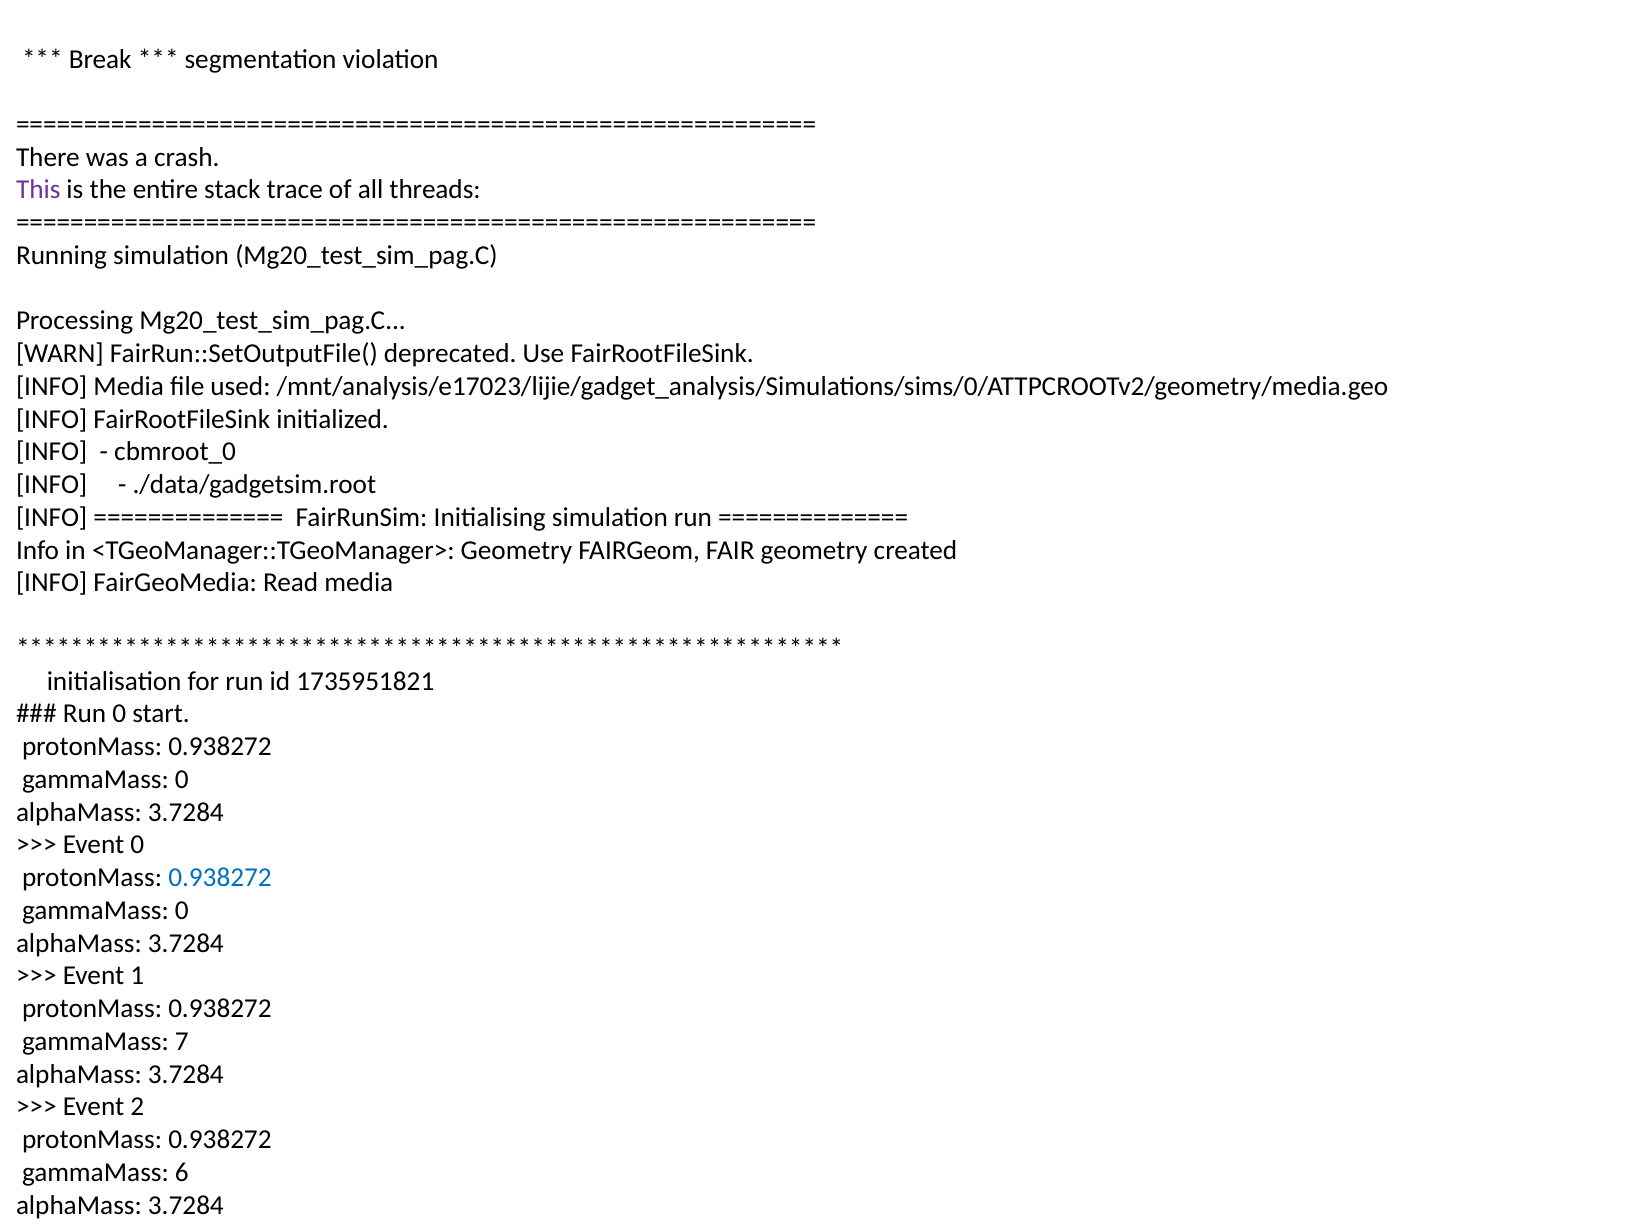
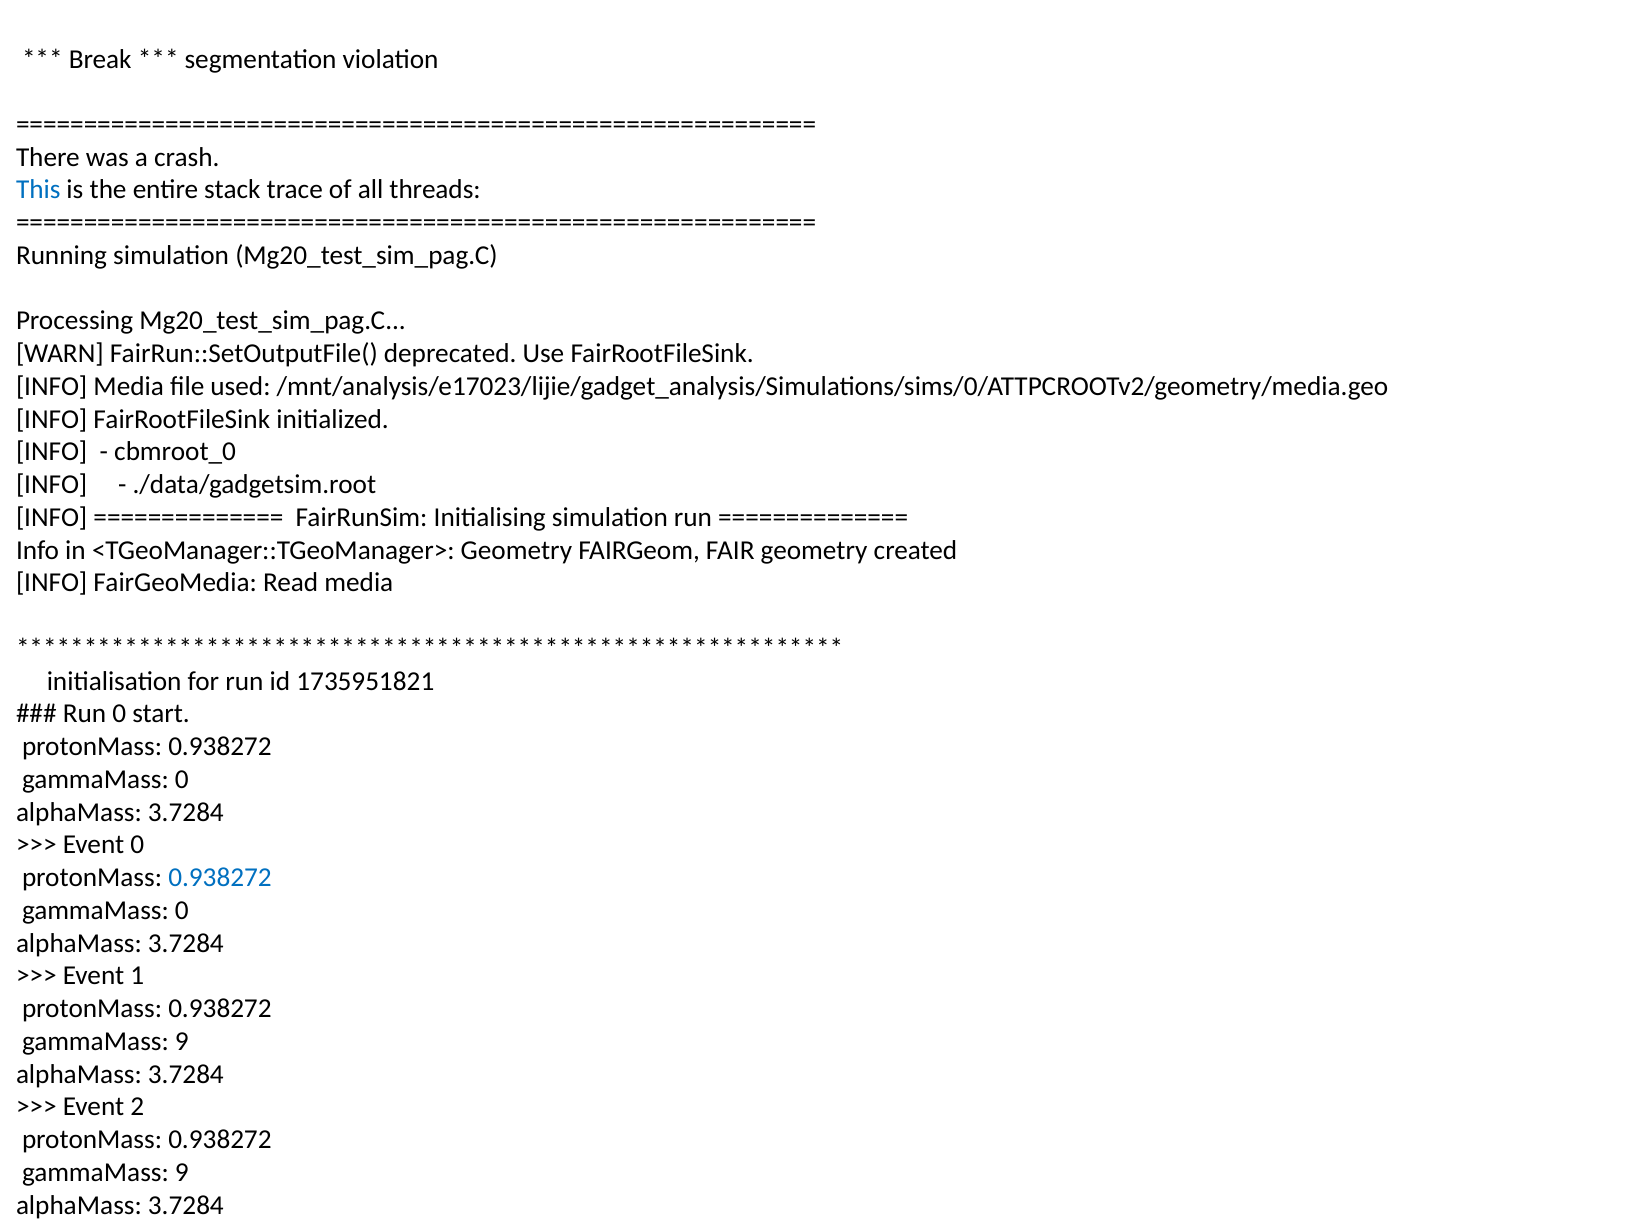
This colour: purple -> blue
7 at (182, 1041): 7 -> 9
6 at (182, 1172): 6 -> 9
